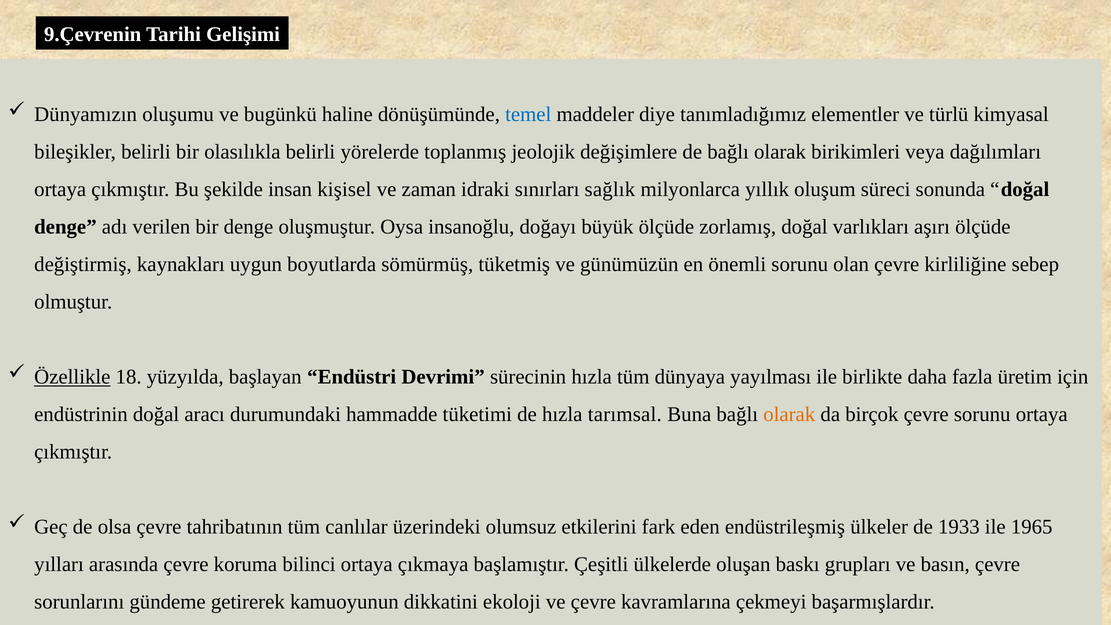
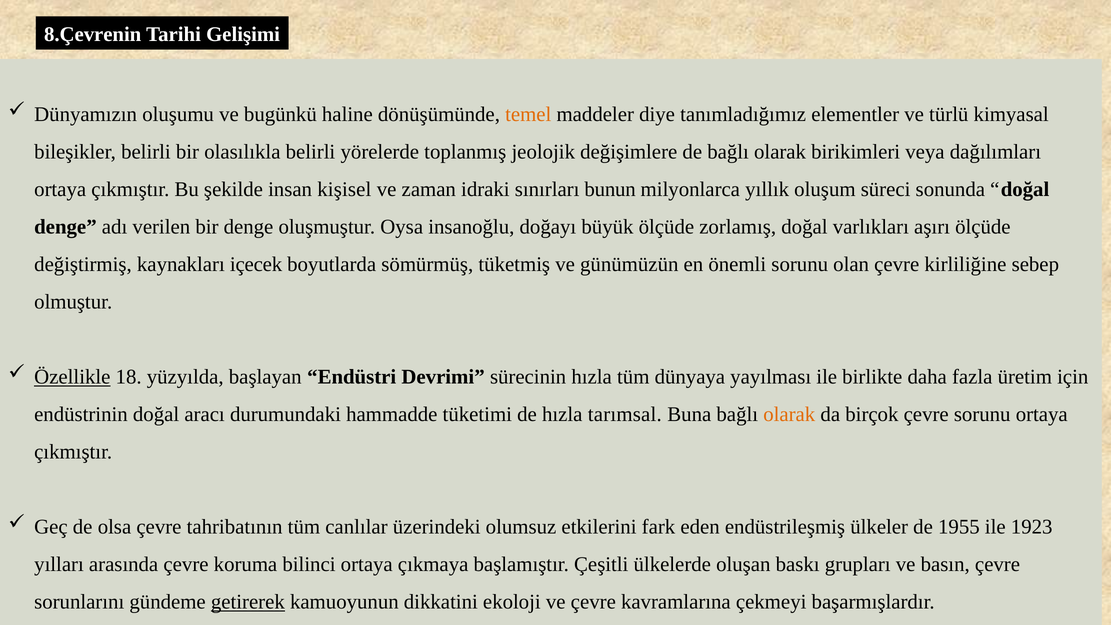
9.Çevrenin: 9.Çevrenin -> 8.Çevrenin
temel colour: blue -> orange
sağlık: sağlık -> bunun
uygun: uygun -> içecek
1933: 1933 -> 1955
1965: 1965 -> 1923
getirerek underline: none -> present
